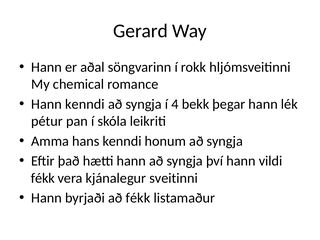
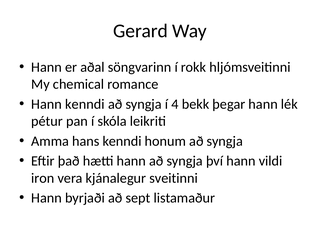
fékk at (43, 178): fékk -> iron
að fékk: fékk -> sept
